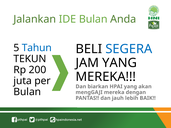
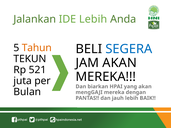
IDE Bulan: Bulan -> Lebih
Tahun colour: blue -> orange
JAM YANG: YANG -> AKAN
200: 200 -> 521
